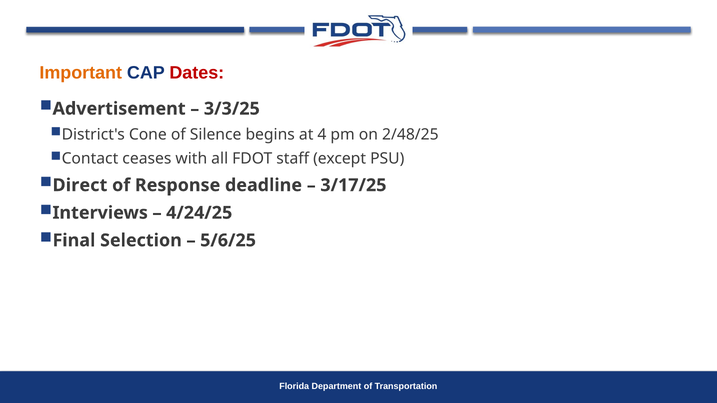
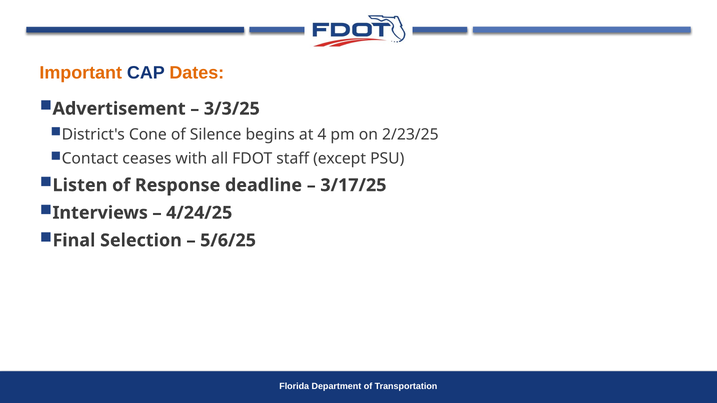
Dates colour: red -> orange
2/48/25: 2/48/25 -> 2/23/25
Direct: Direct -> Listen
